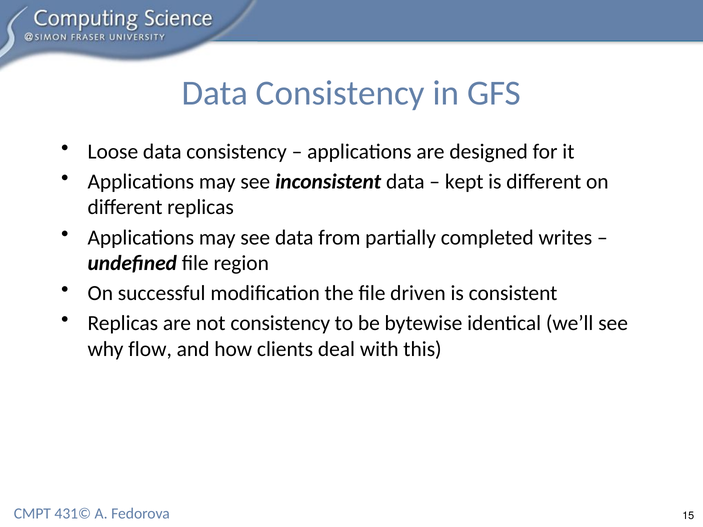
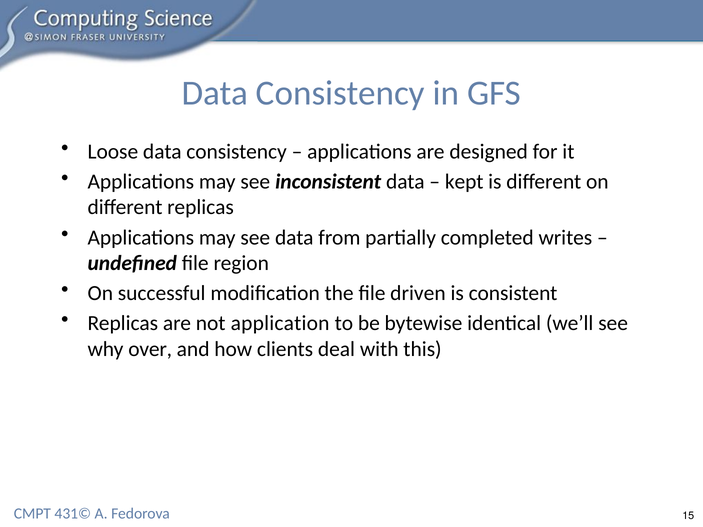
not consistency: consistency -> application
flow: flow -> over
